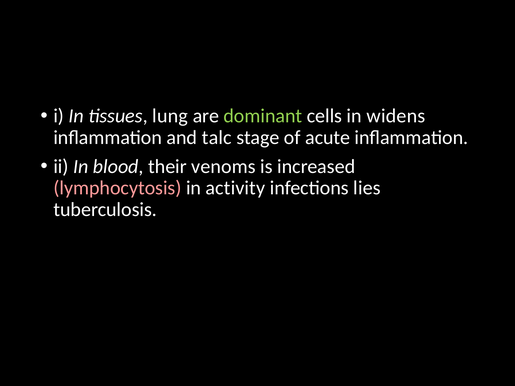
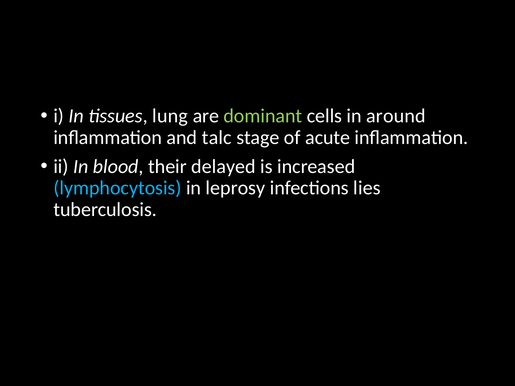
widens: widens -> around
venoms: venoms -> delayed
lymphocytosis colour: pink -> light blue
activity: activity -> leprosy
